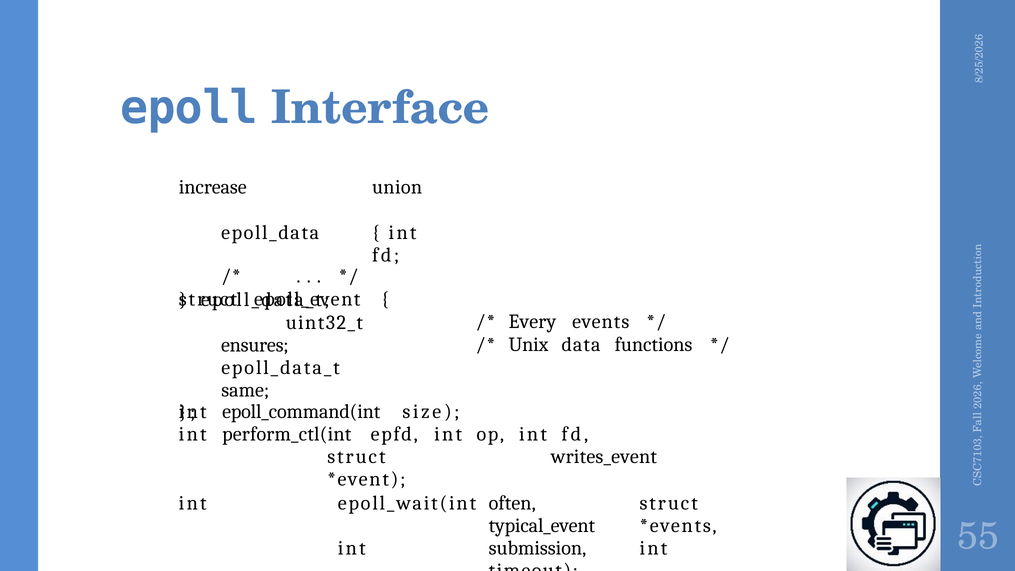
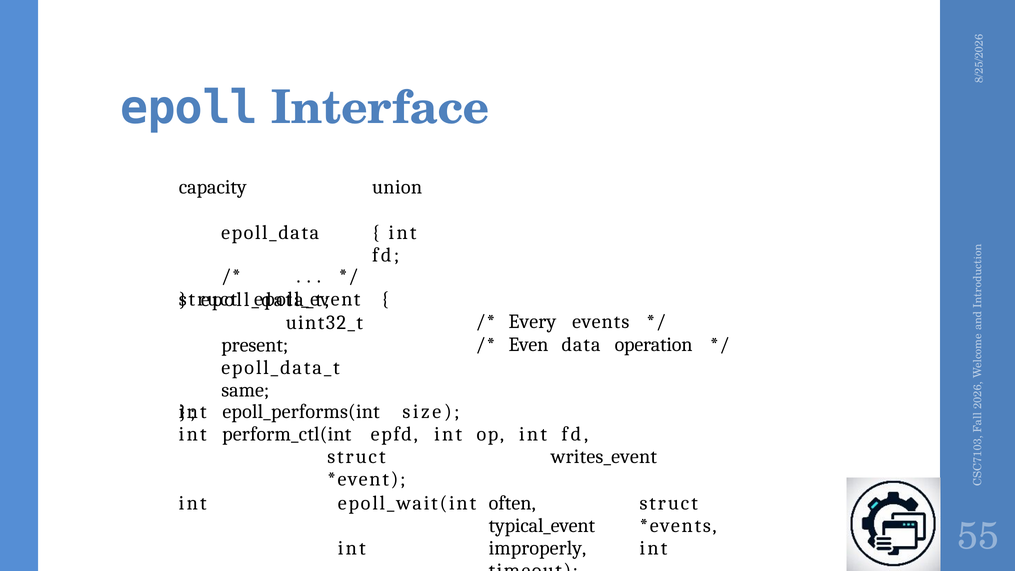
increase: increase -> capacity
Unix: Unix -> Even
functions: functions -> operation
ensures: ensures -> present
epoll_command(int: epoll_command(int -> epoll_performs(int
submission: submission -> improperly
